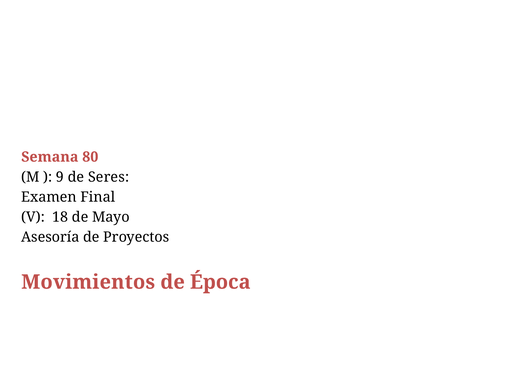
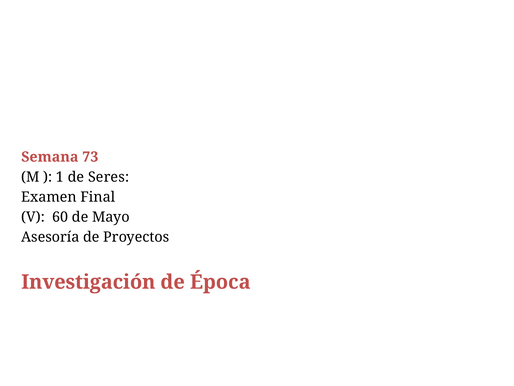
80: 80 -> 73
9: 9 -> 1
18: 18 -> 60
Movimientos: Movimientos -> Investigación
